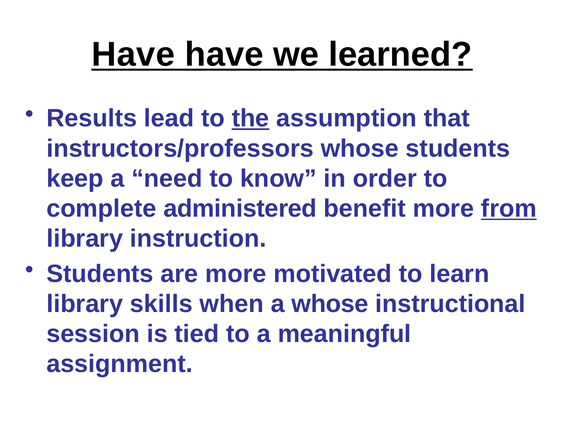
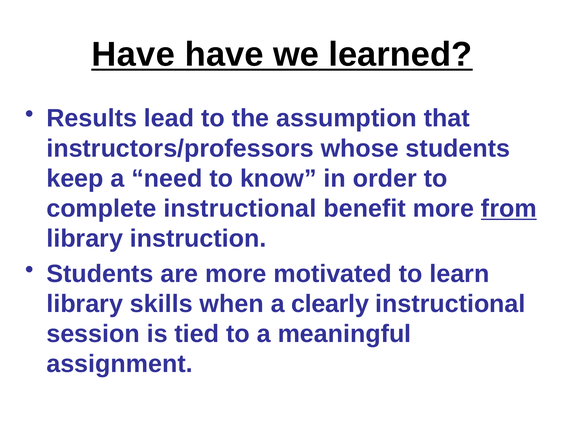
the underline: present -> none
complete administered: administered -> instructional
a whose: whose -> clearly
